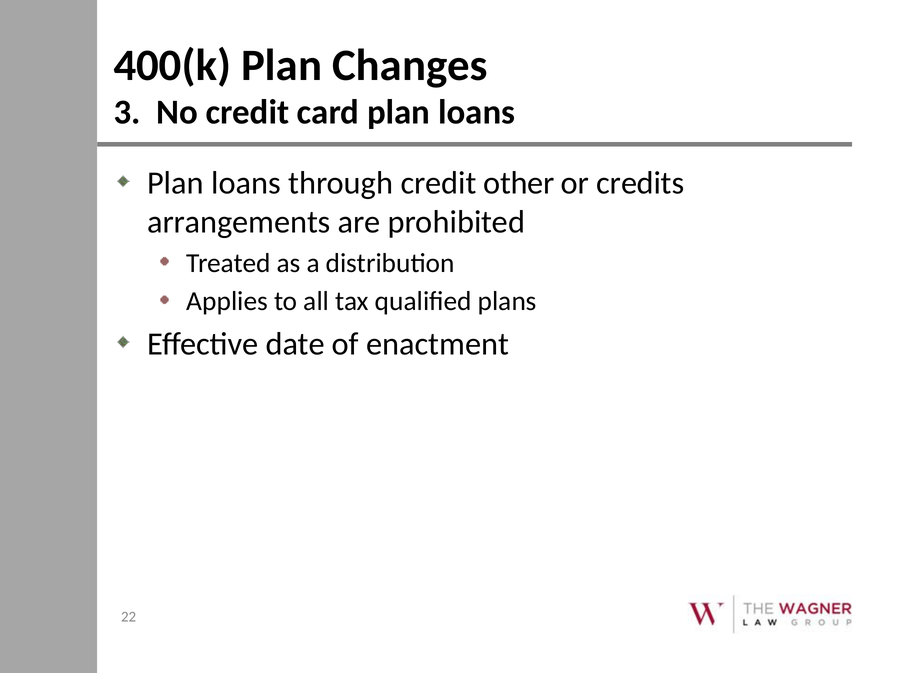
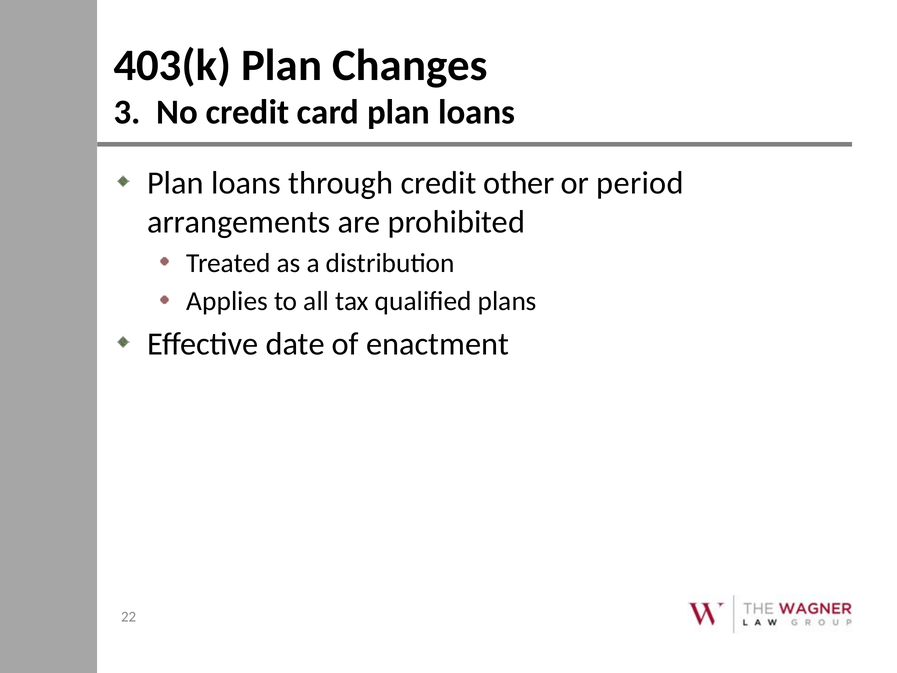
400(k: 400(k -> 403(k
credits: credits -> period
